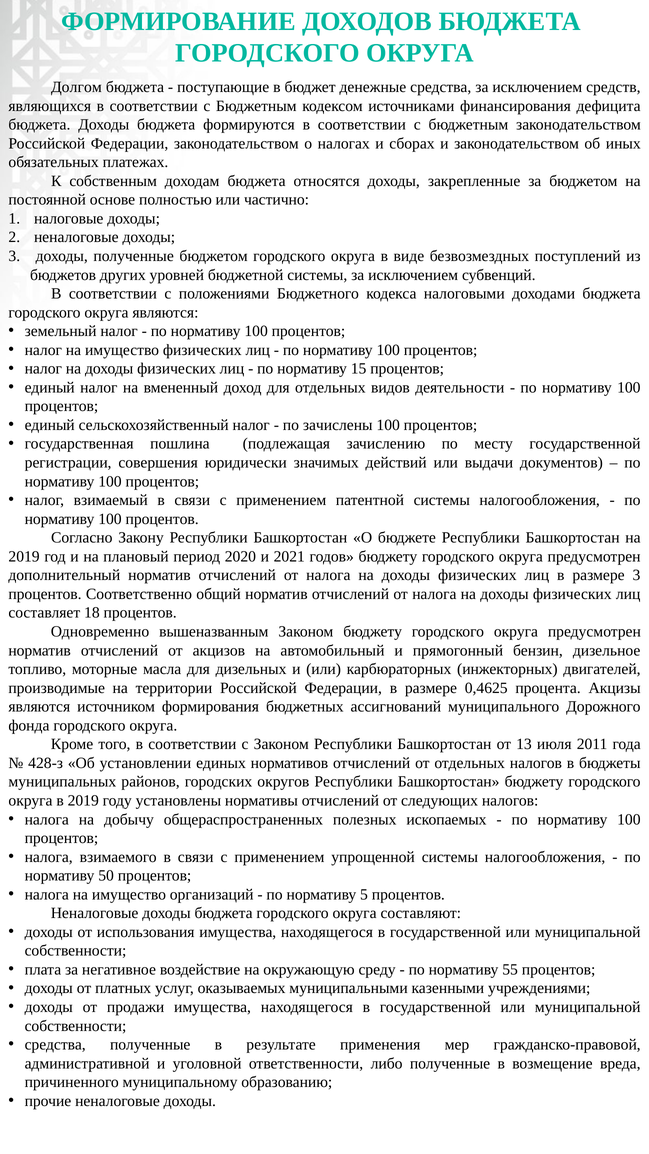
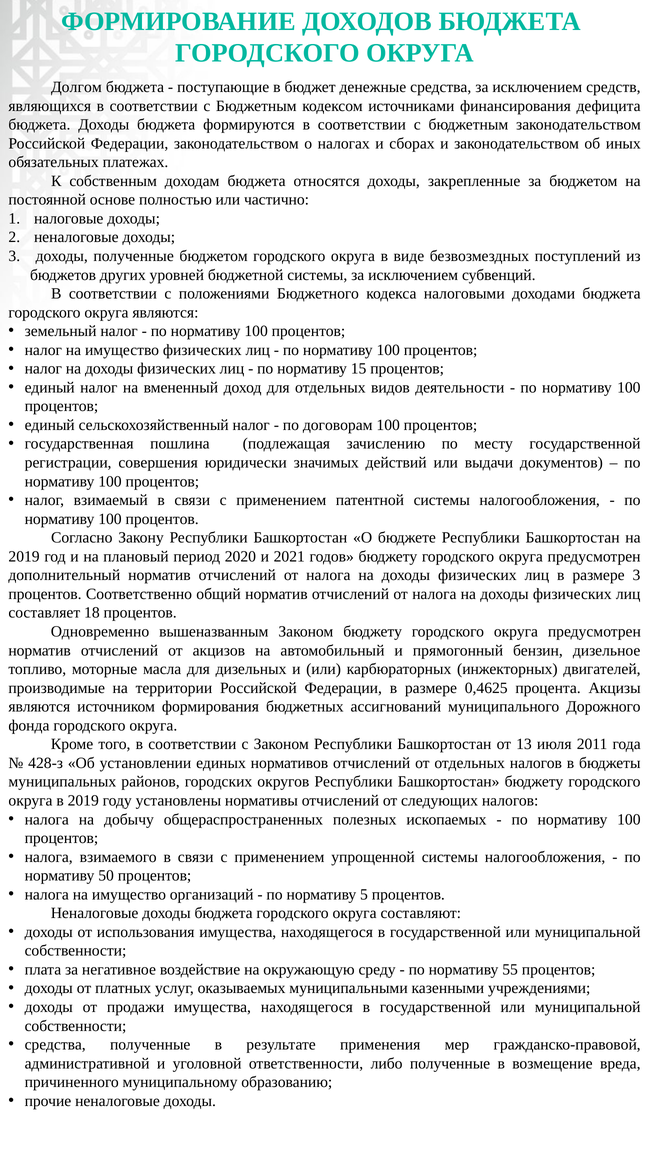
зачислены: зачислены -> договорам
